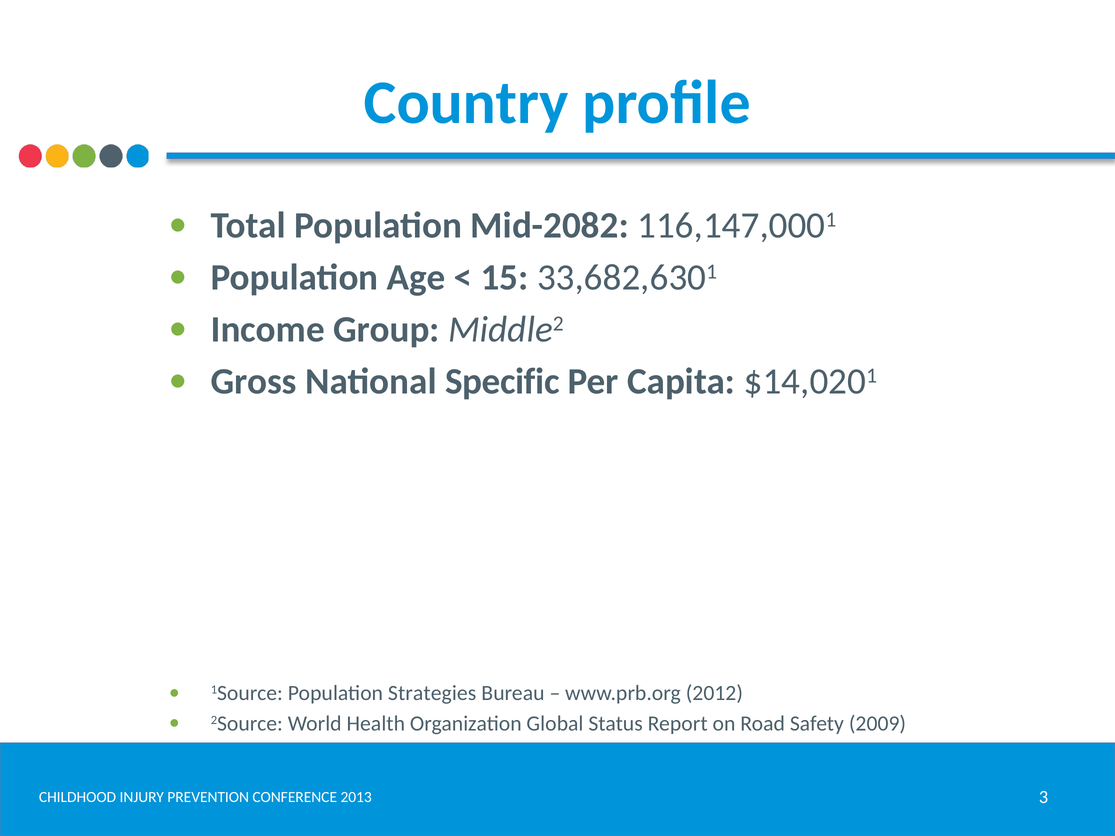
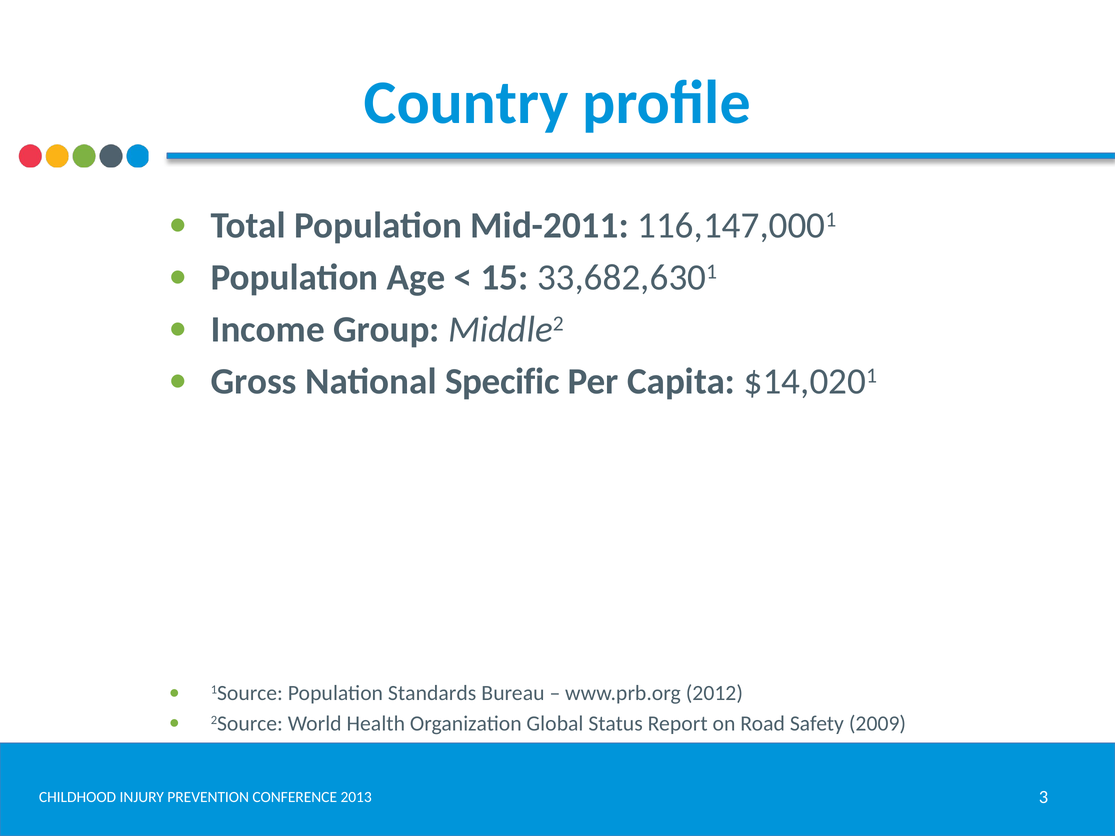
Mid-2082: Mid-2082 -> Mid-2011
Strategies: Strategies -> Standards
